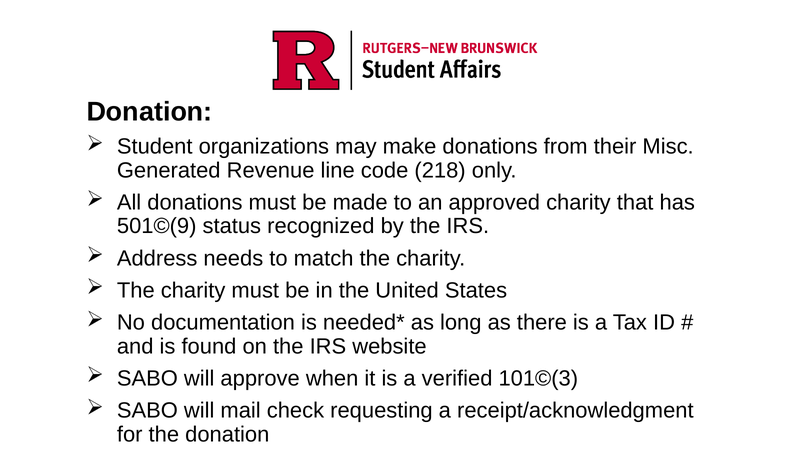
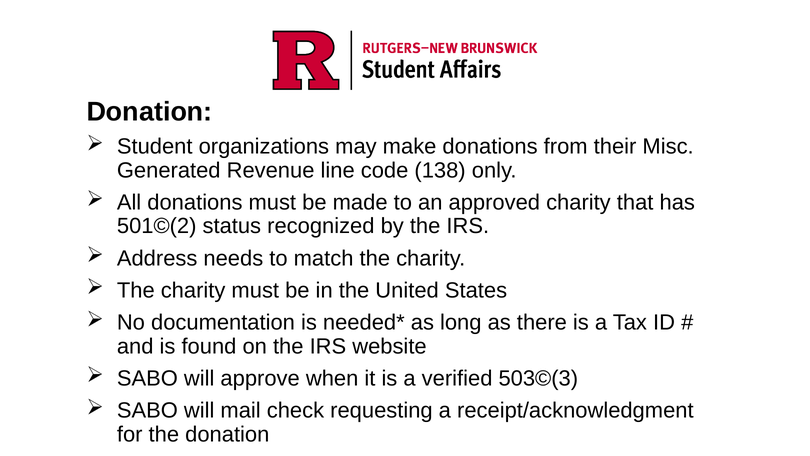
218: 218 -> 138
501©(9: 501©(9 -> 501©(2
101©(3: 101©(3 -> 503©(3
